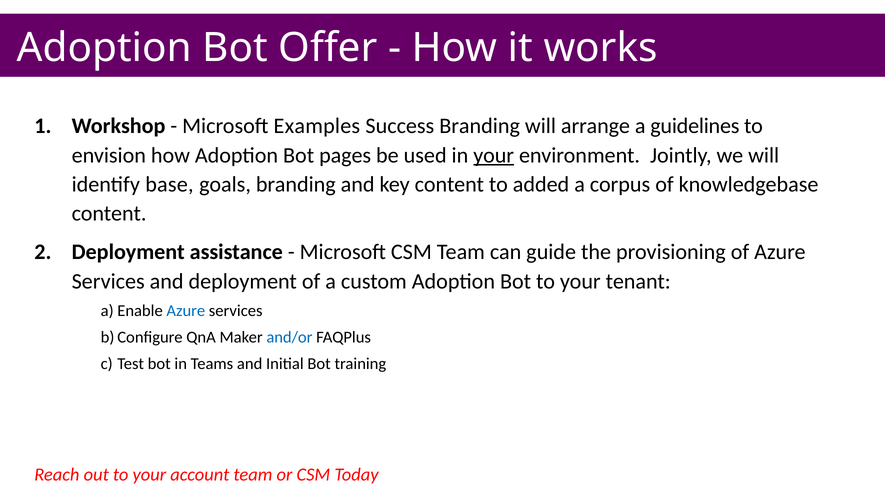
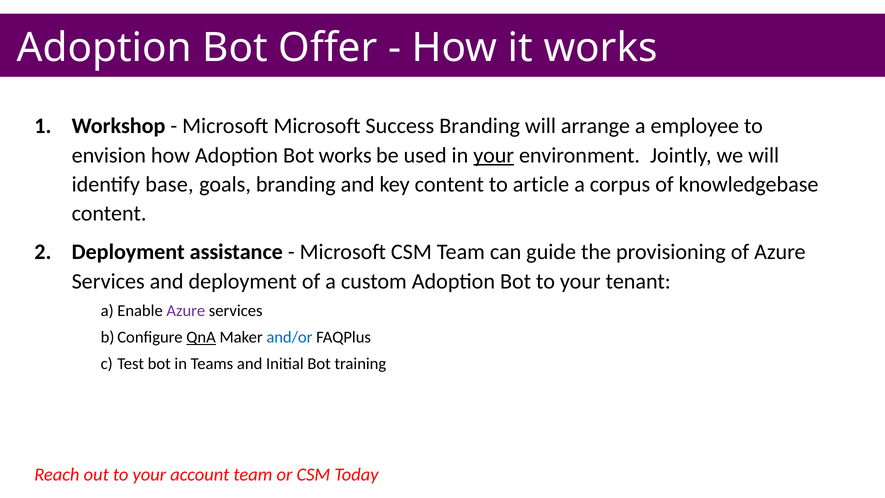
Microsoft Examples: Examples -> Microsoft
guidelines: guidelines -> employee
Bot pages: pages -> works
added: added -> article
Azure at (186, 311) colour: blue -> purple
QnA underline: none -> present
